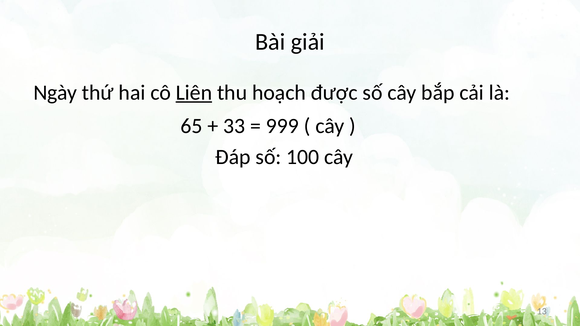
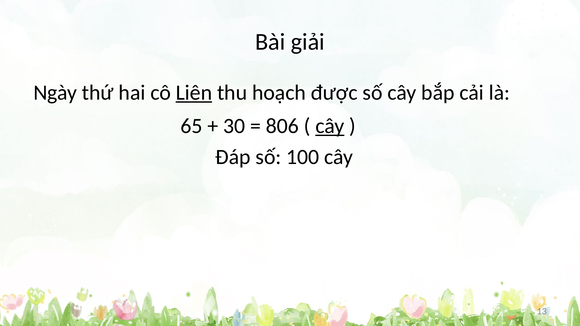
33: 33 -> 30
999: 999 -> 806
cây at (330, 126) underline: none -> present
